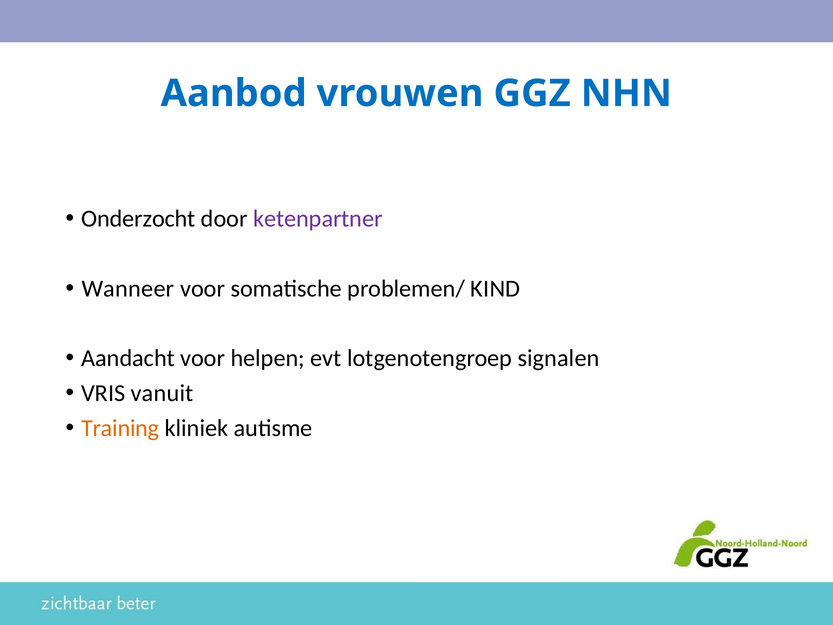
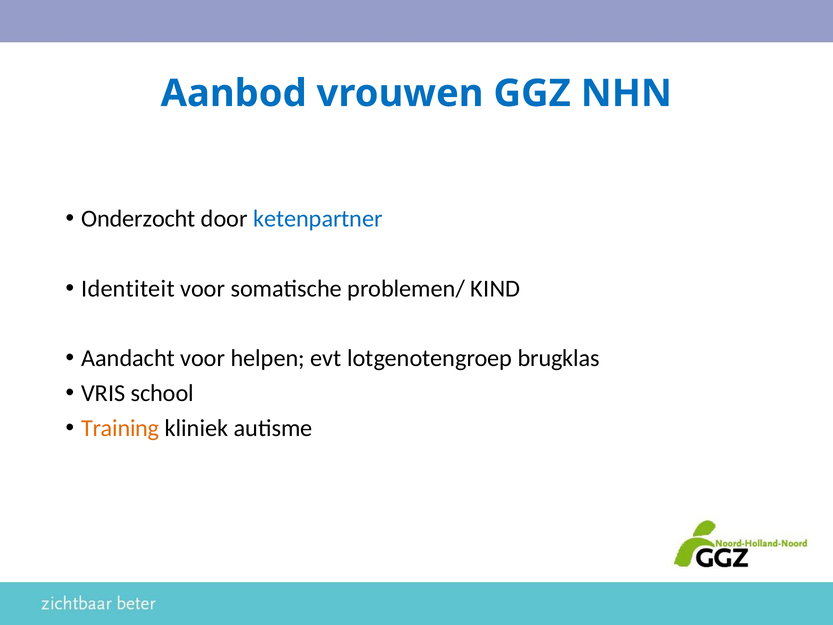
ketenpartner colour: purple -> blue
Wanneer: Wanneer -> Identiteit
signalen: signalen -> brugklas
vanuit: vanuit -> school
